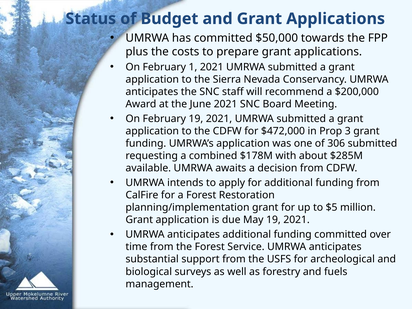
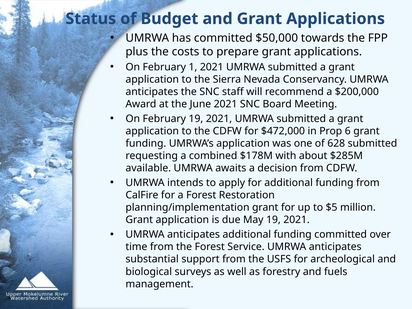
3: 3 -> 6
306: 306 -> 628
